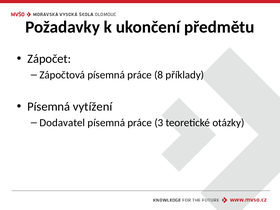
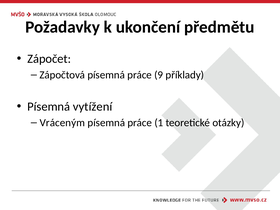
8: 8 -> 9
Dodavatel: Dodavatel -> Vráceným
3: 3 -> 1
